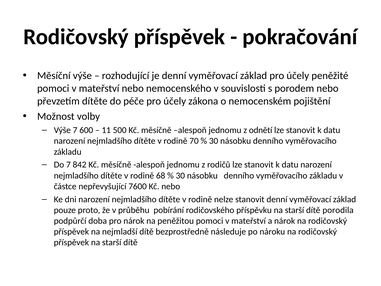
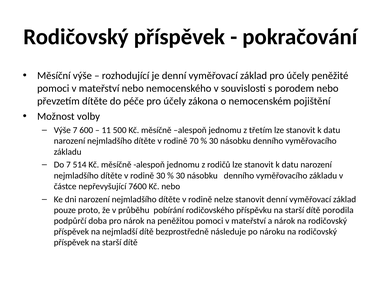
odnětí: odnětí -> třetím
842: 842 -> 514
rodině 68: 68 -> 30
